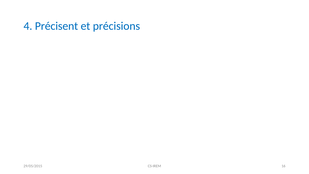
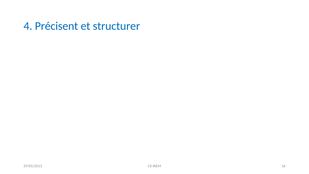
précisions: précisions -> structurer
